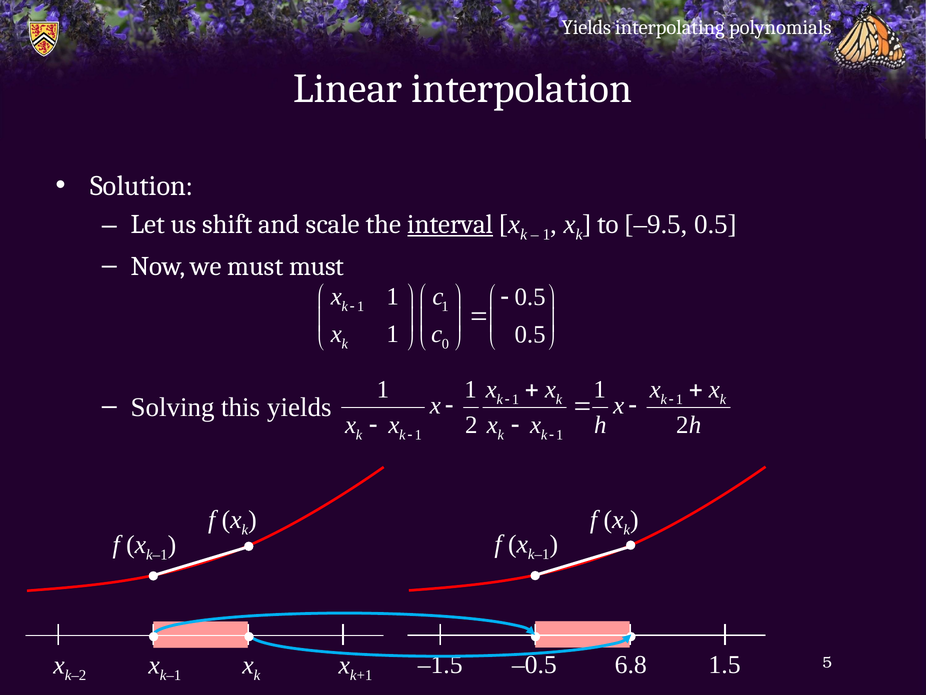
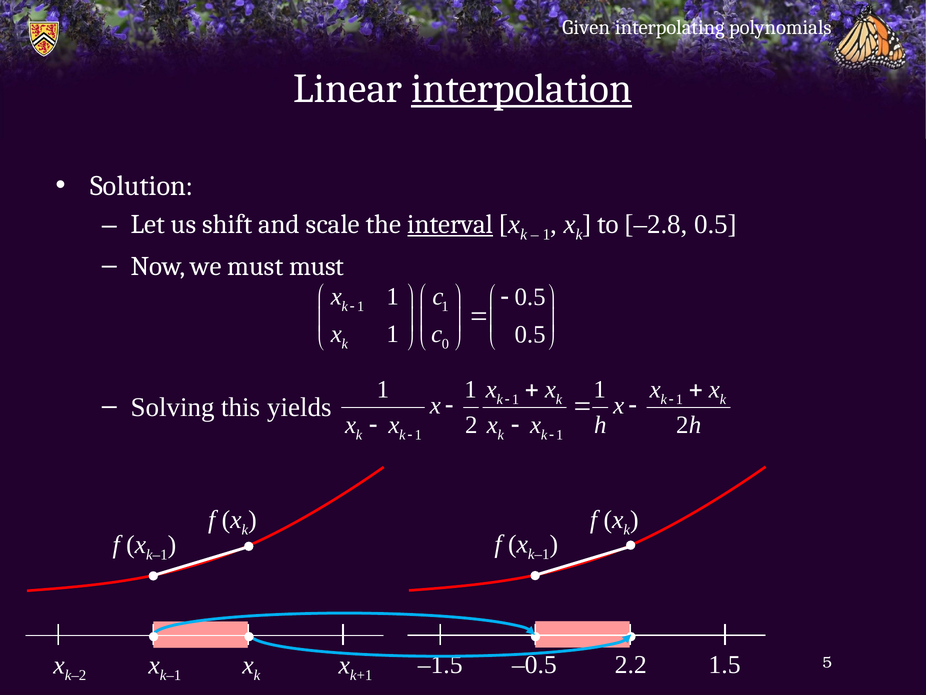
Yields at (586, 28): Yields -> Given
interpolation underline: none -> present
–9.5: –9.5 -> –2.8
6.8: 6.8 -> 2.2
